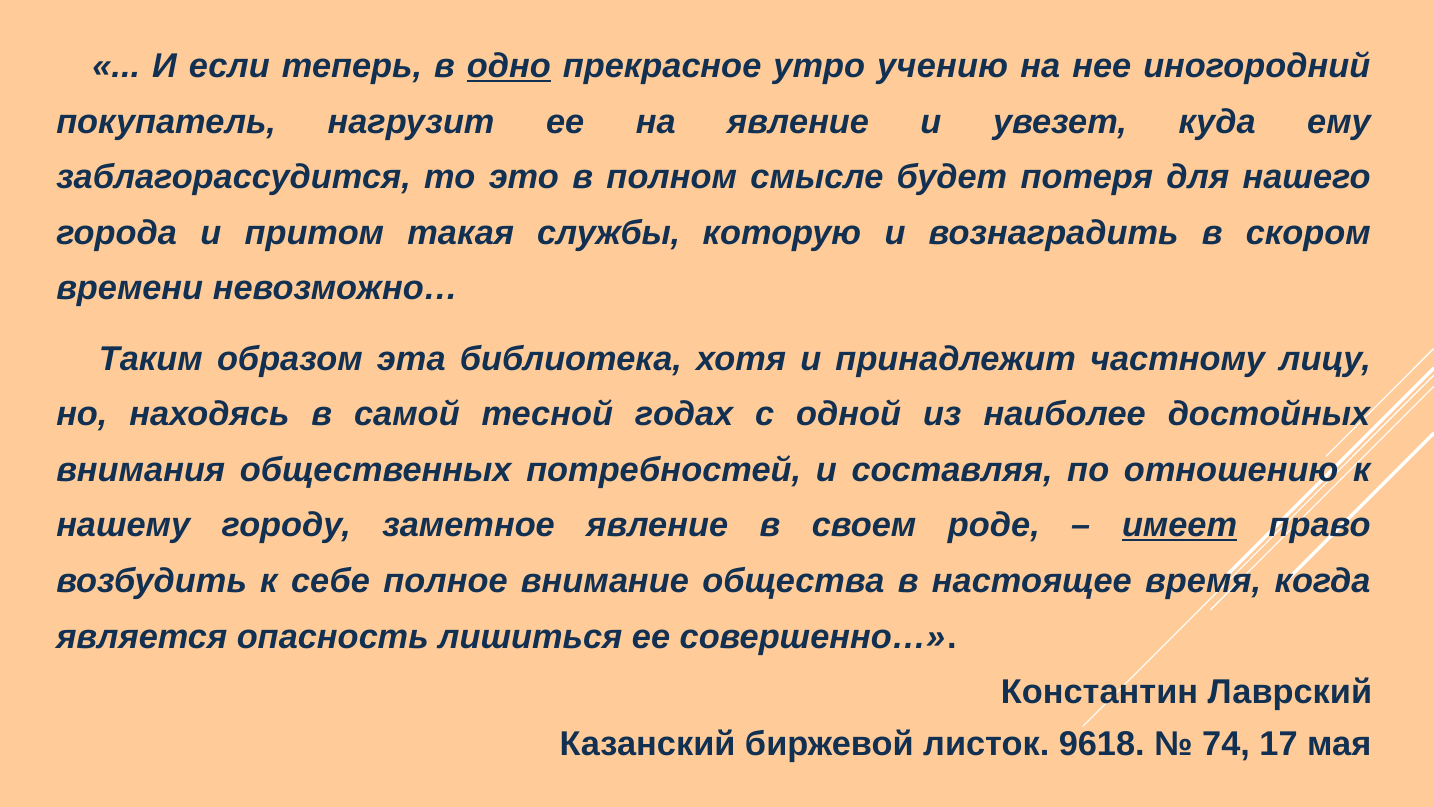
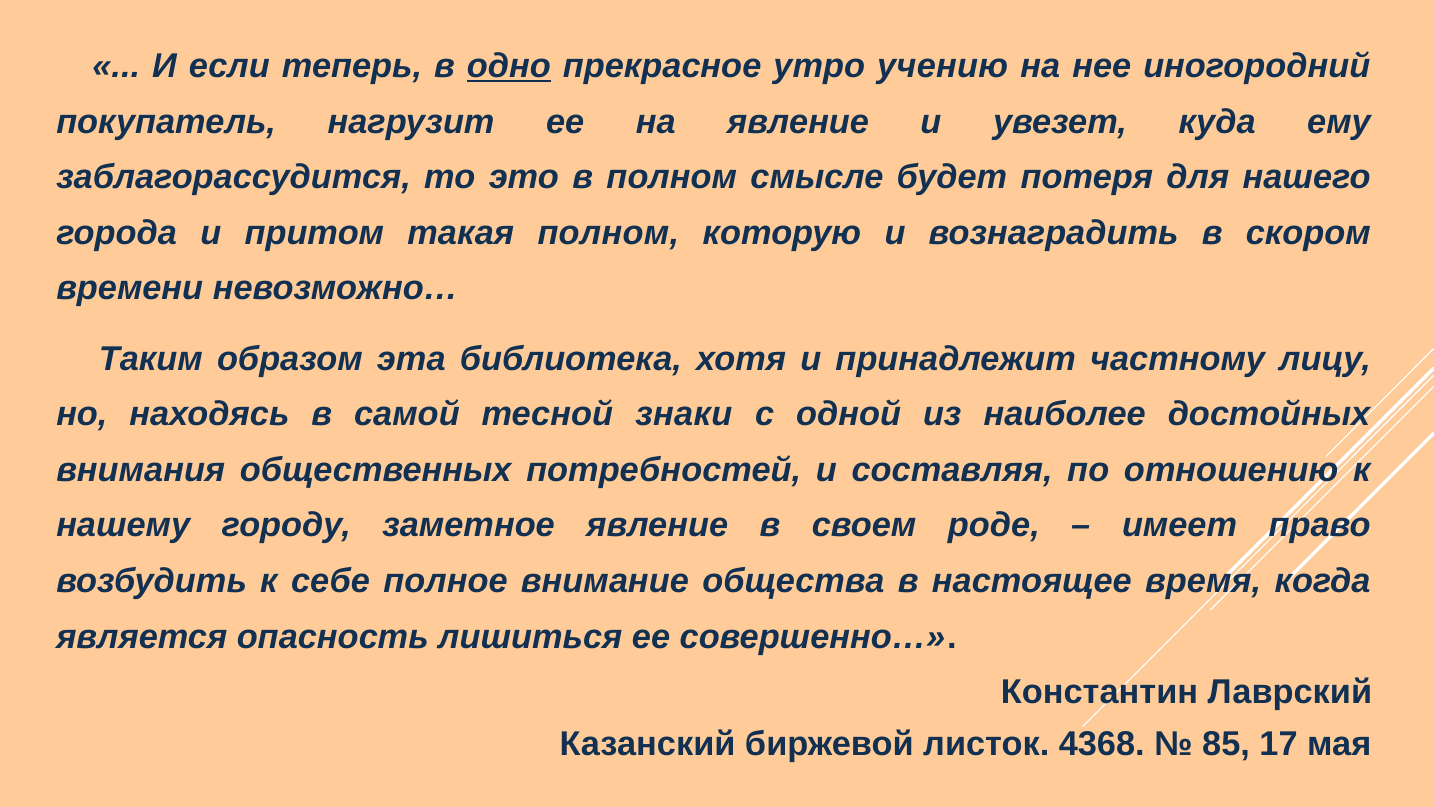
такая службы: службы -> полном
годах: годах -> знаки
имеет underline: present -> none
9618: 9618 -> 4368
74: 74 -> 85
